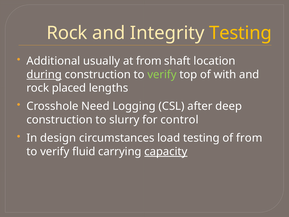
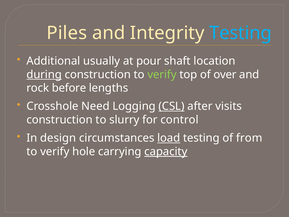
Rock at (67, 33): Rock -> Piles
Testing at (240, 33) colour: yellow -> light blue
at from: from -> pour
with: with -> over
placed: placed -> before
CSL underline: none -> present
deep: deep -> visits
load underline: none -> present
fluid: fluid -> hole
